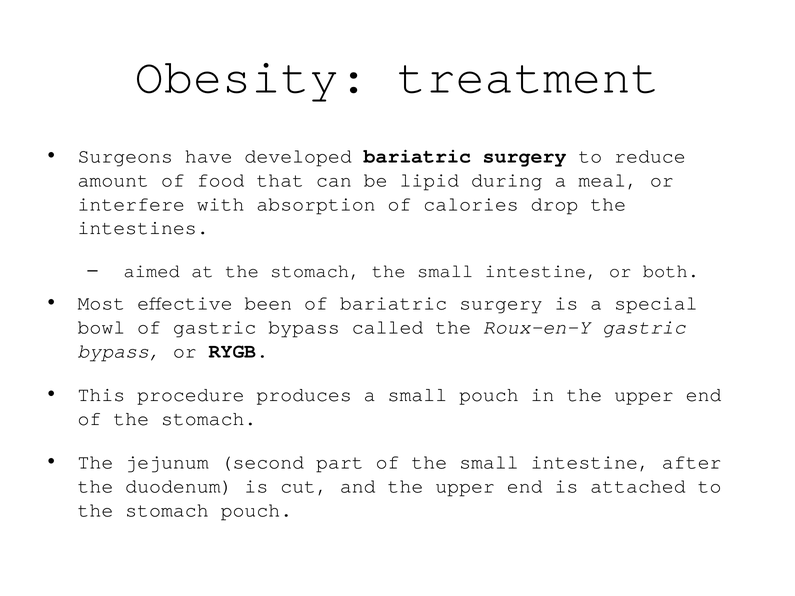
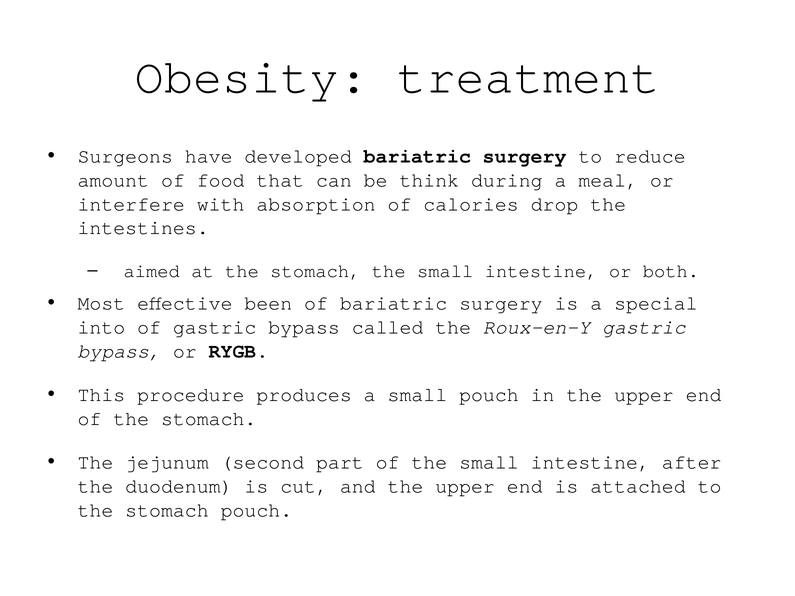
lipid: lipid -> think
bowl: bowl -> into
